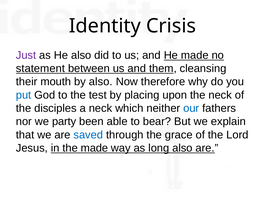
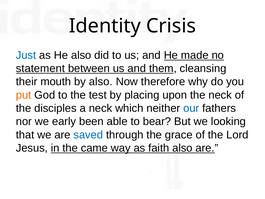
Just colour: purple -> blue
put colour: blue -> orange
party: party -> early
explain: explain -> looking
the made: made -> came
long: long -> faith
